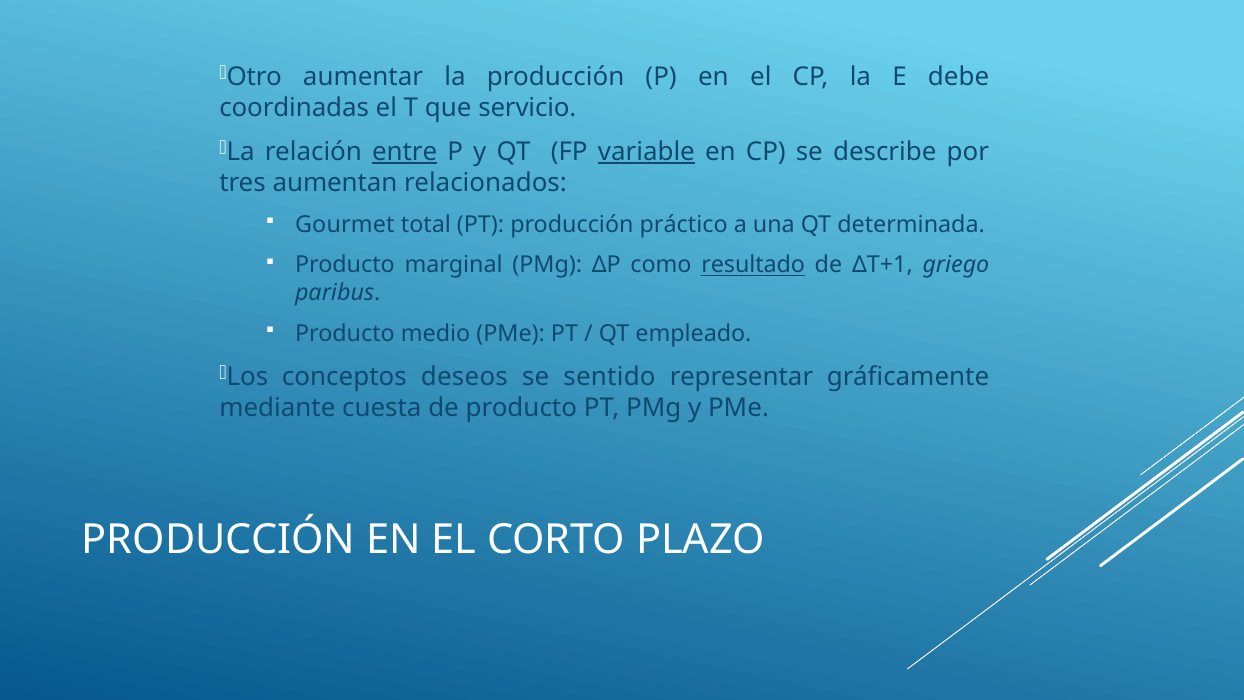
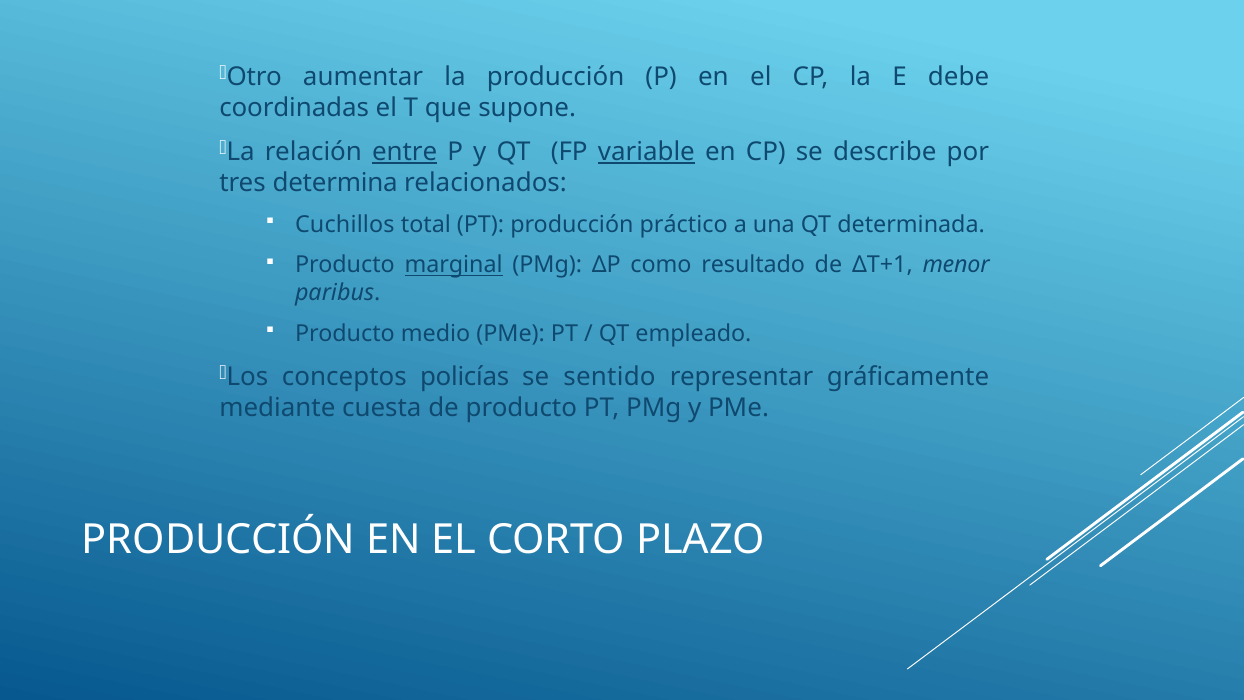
servicio: servicio -> supone
aumentan: aumentan -> determina
Gourmet: Gourmet -> Cuchillos
marginal underline: none -> present
resultado underline: present -> none
griego: griego -> menor
deseos: deseos -> policías
